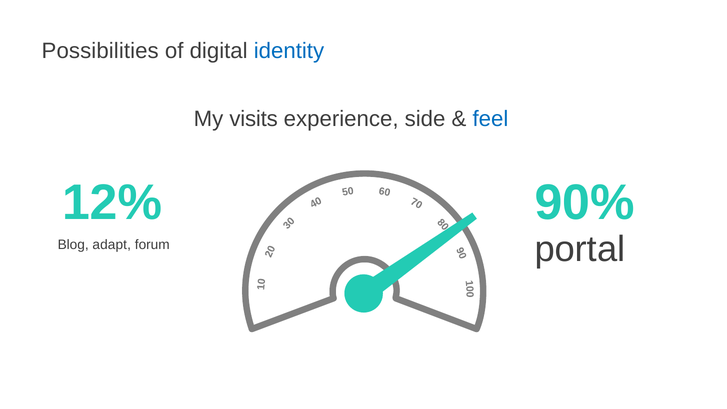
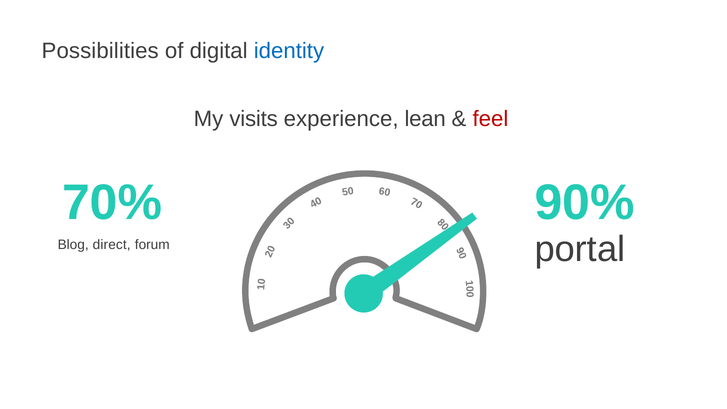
side: side -> lean
feel colour: blue -> red
12%: 12% -> 70%
adapt: adapt -> direct
